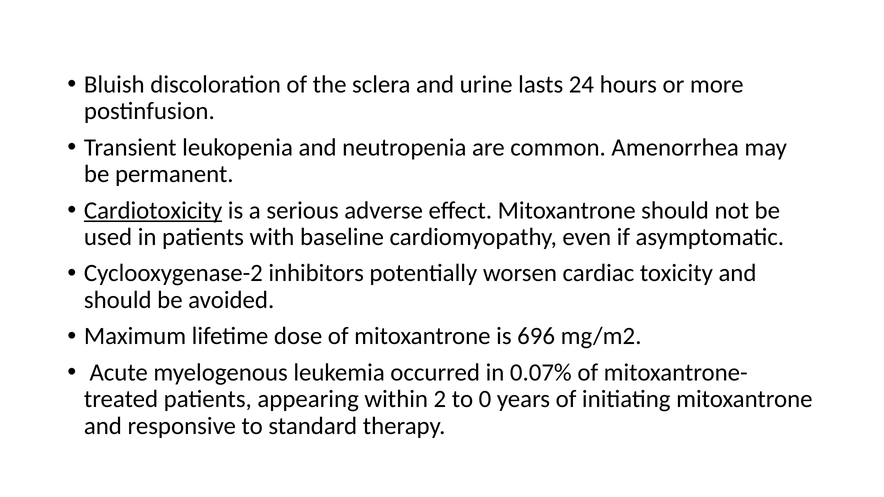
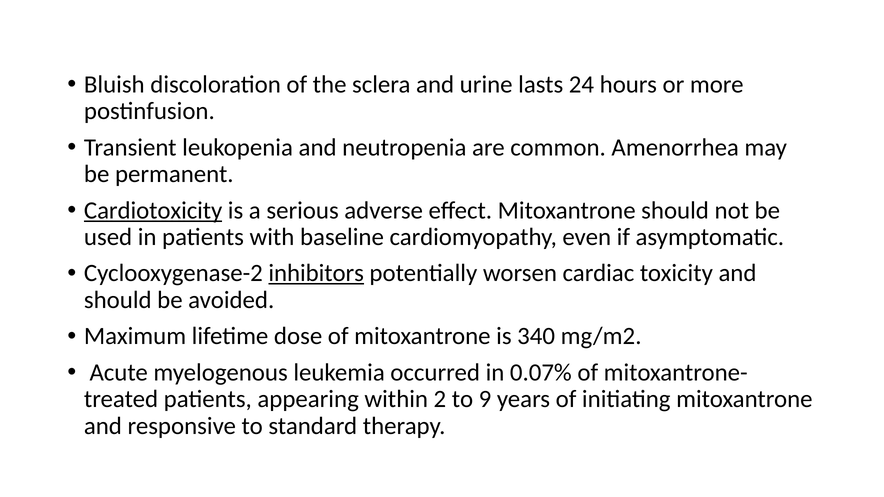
inhibitors underline: none -> present
696: 696 -> 340
0: 0 -> 9
